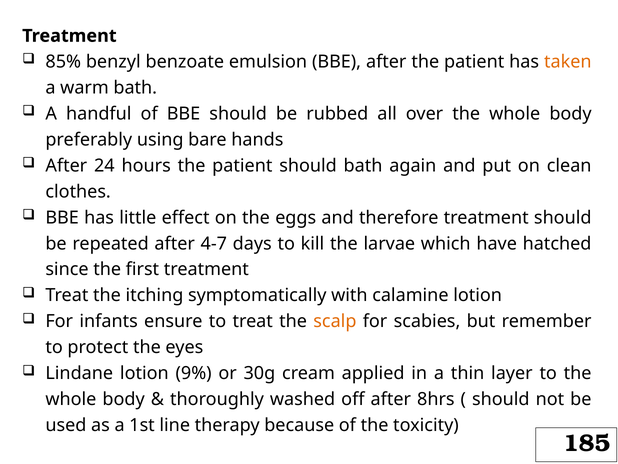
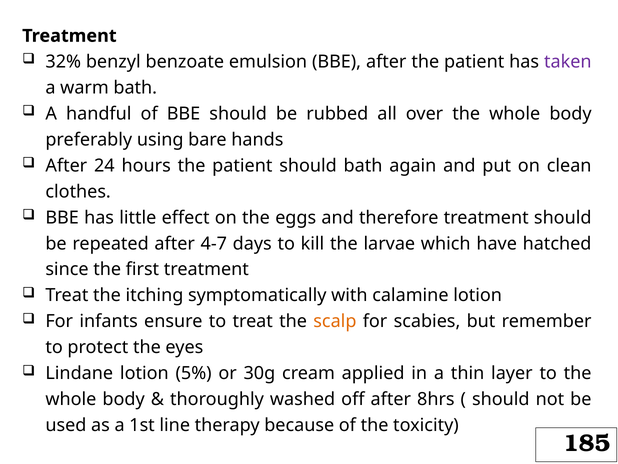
85%: 85% -> 32%
taken colour: orange -> purple
9%: 9% -> 5%
